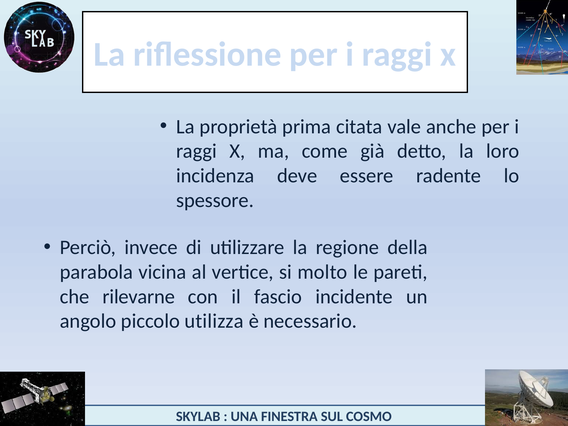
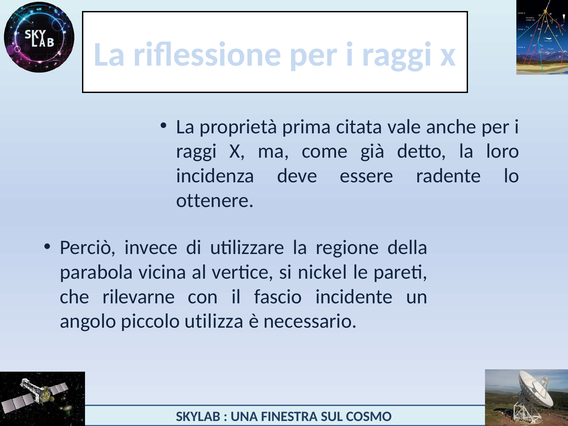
spessore: spessore -> ottenere
molto: molto -> nickel
